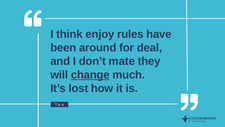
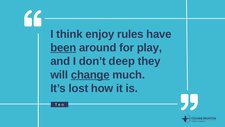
been underline: none -> present
deal: deal -> play
mate: mate -> deep
